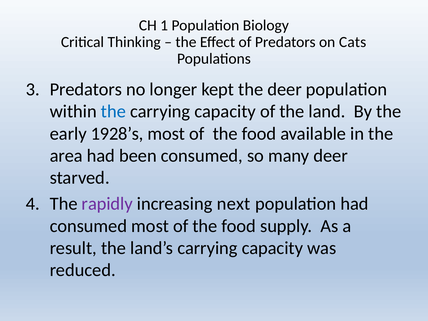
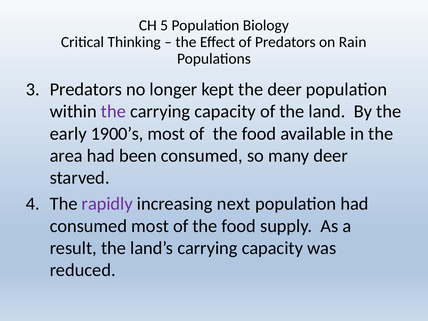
1: 1 -> 5
Cats: Cats -> Rain
the at (113, 112) colour: blue -> purple
1928’s: 1928’s -> 1900’s
